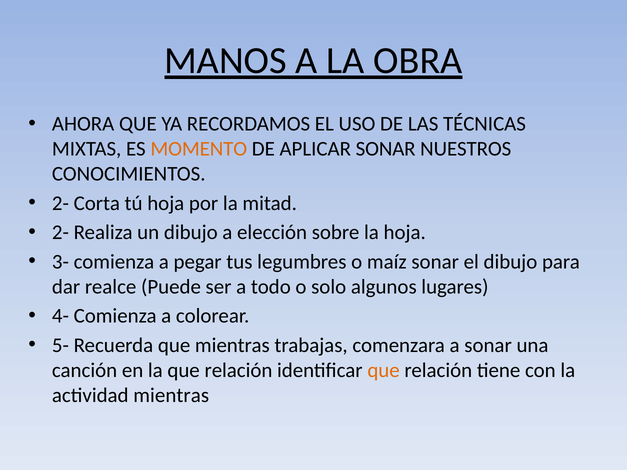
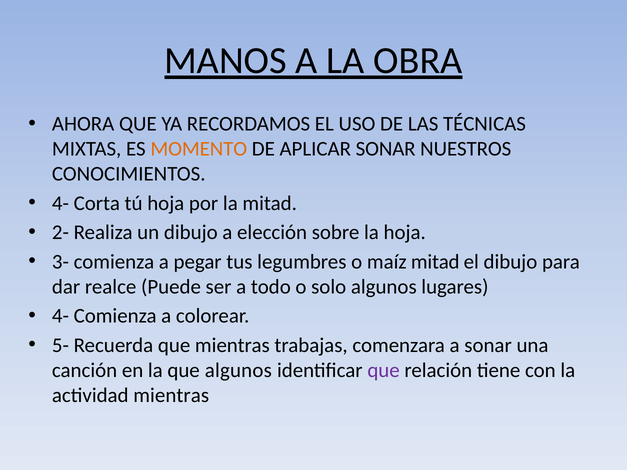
2- at (60, 203): 2- -> 4-
maíz sonar: sonar -> mitad
la que relación: relación -> algunos
que at (384, 370) colour: orange -> purple
